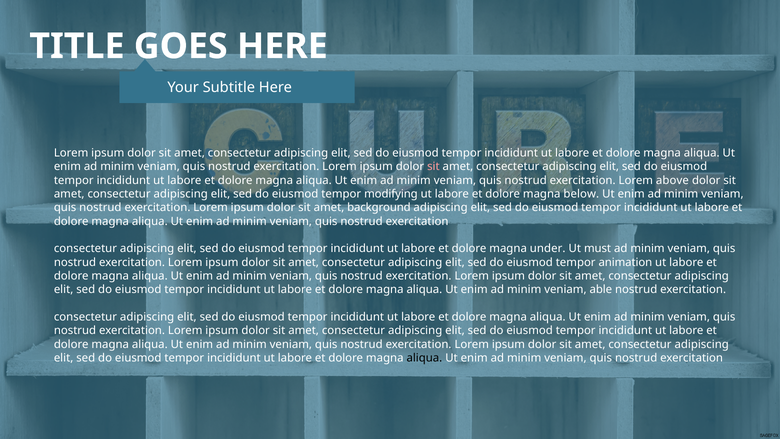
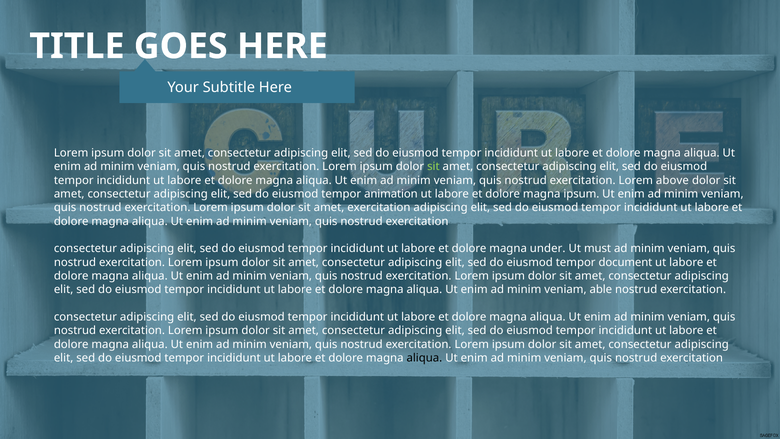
sit at (433, 167) colour: pink -> light green
modifying: modifying -> animation
magna below: below -> ipsum
amet background: background -> exercitation
animation: animation -> document
